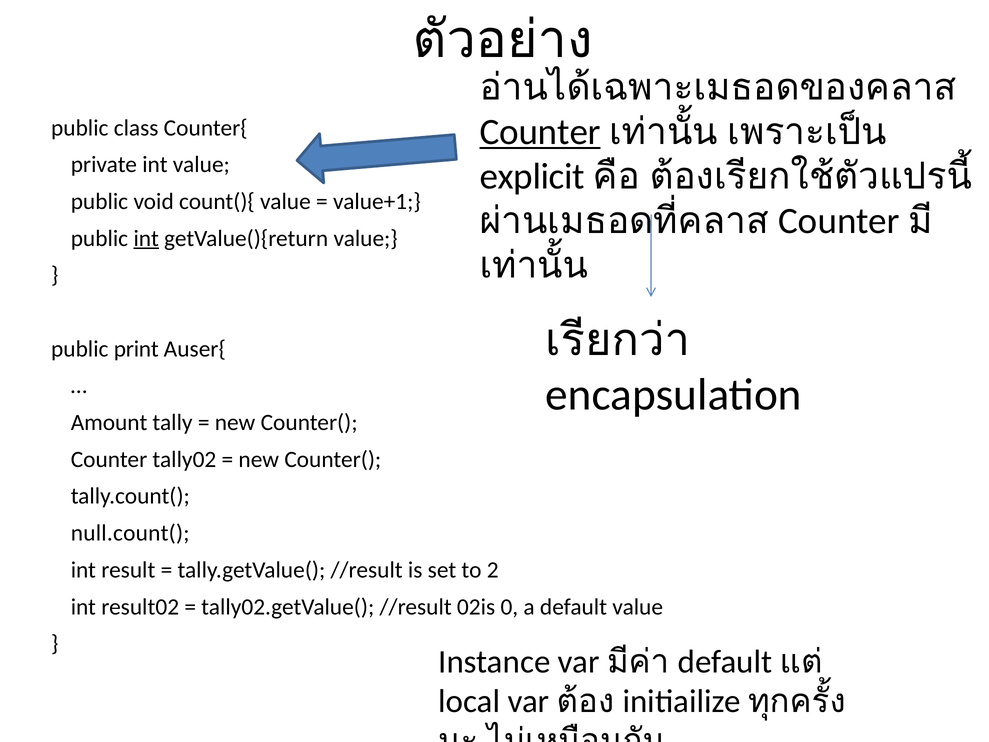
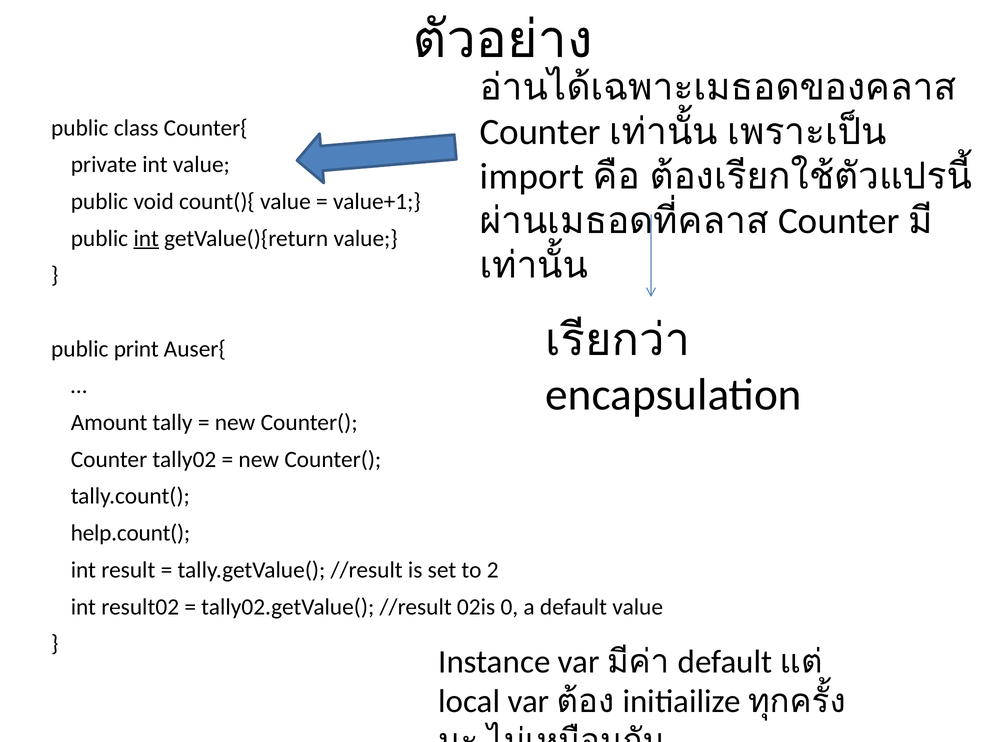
Counter at (540, 132) underline: present -> none
explicit: explicit -> import
null.count(: null.count( -> help.count(
